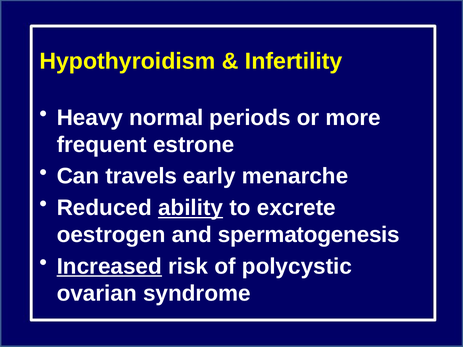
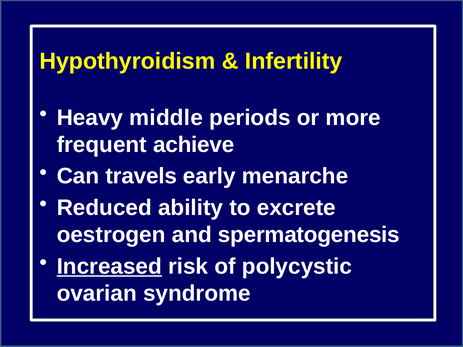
normal: normal -> middle
estrone: estrone -> achieve
ability underline: present -> none
